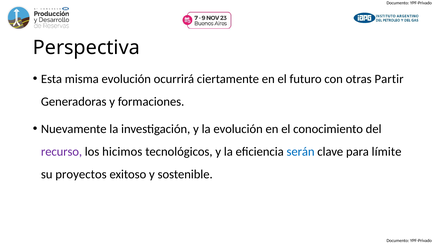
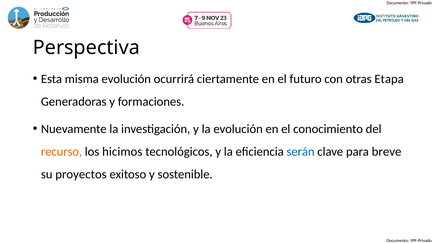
Partir: Partir -> Etapa
recurso colour: purple -> orange
límite: límite -> breve
